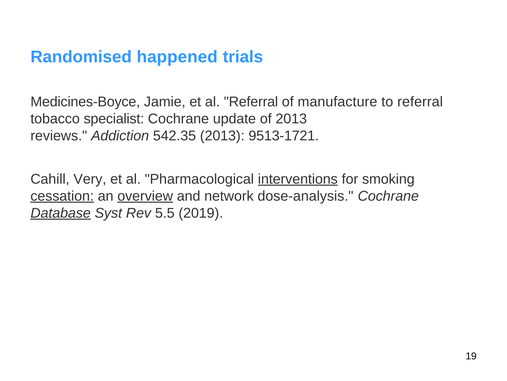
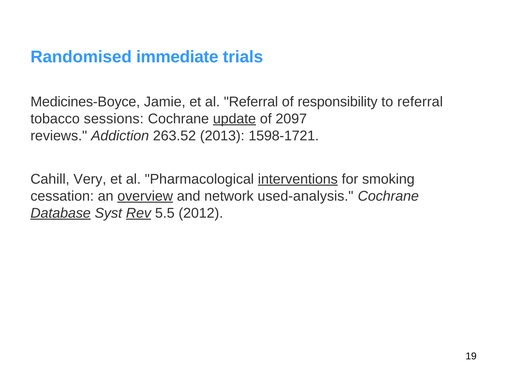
happened: happened -> immediate
manufacture: manufacture -> responsibility
specialist: specialist -> sessions
update underline: none -> present
of 2013: 2013 -> 2097
542.35: 542.35 -> 263.52
9513-1721: 9513-1721 -> 1598-1721
cessation underline: present -> none
dose-analysis: dose-analysis -> used-analysis
Rev underline: none -> present
2019: 2019 -> 2012
